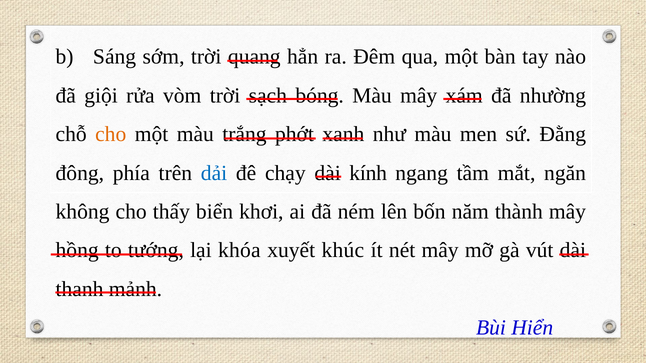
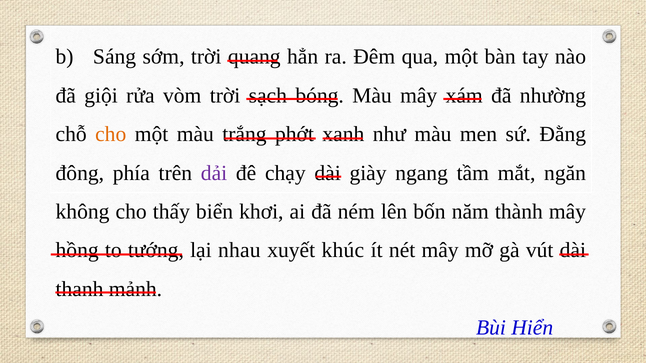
dải colour: blue -> purple
kính: kính -> giày
khóa: khóa -> nhau
